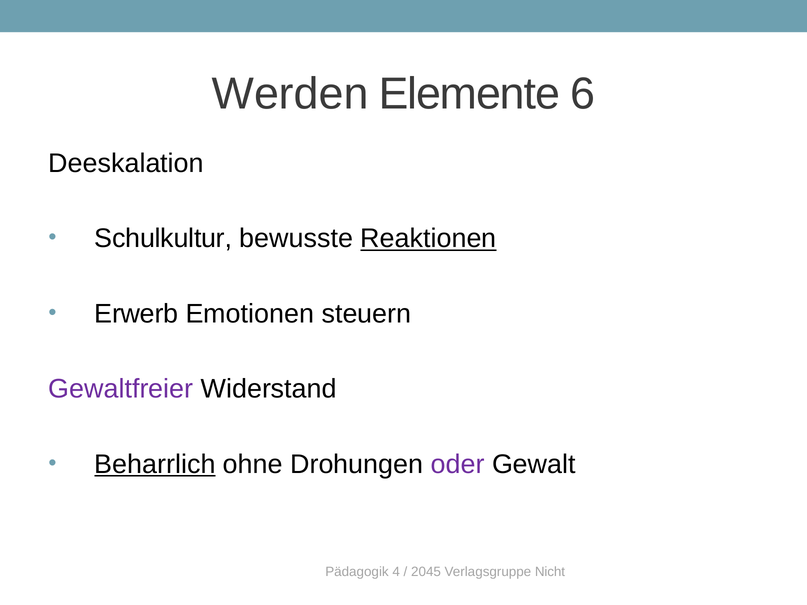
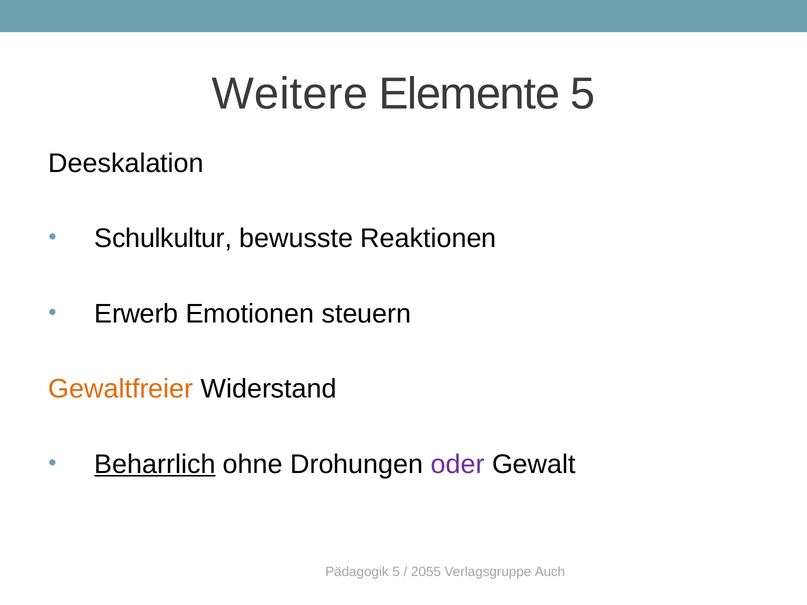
Werden: Werden -> Weitere
Elemente 6: 6 -> 5
Reaktionen underline: present -> none
Gewaltfreier colour: purple -> orange
Pädagogik 4: 4 -> 5
2045: 2045 -> 2055
Nicht: Nicht -> Auch
